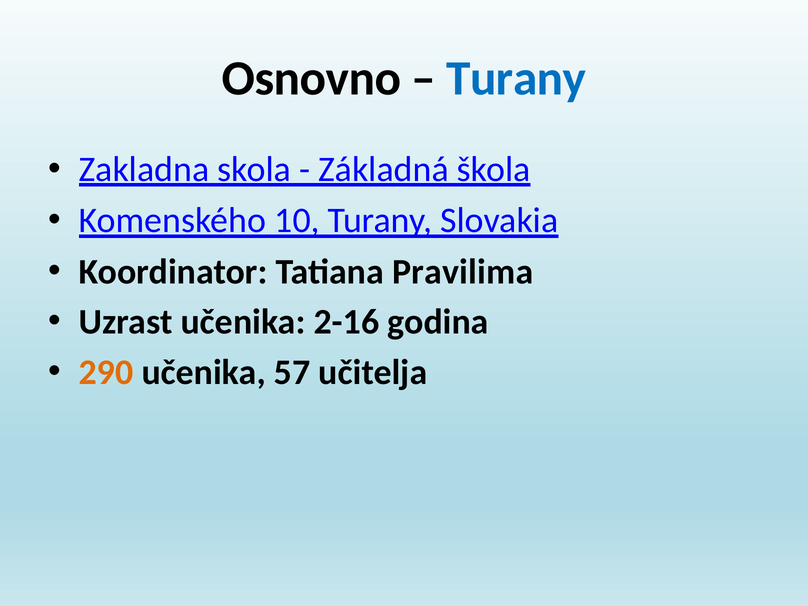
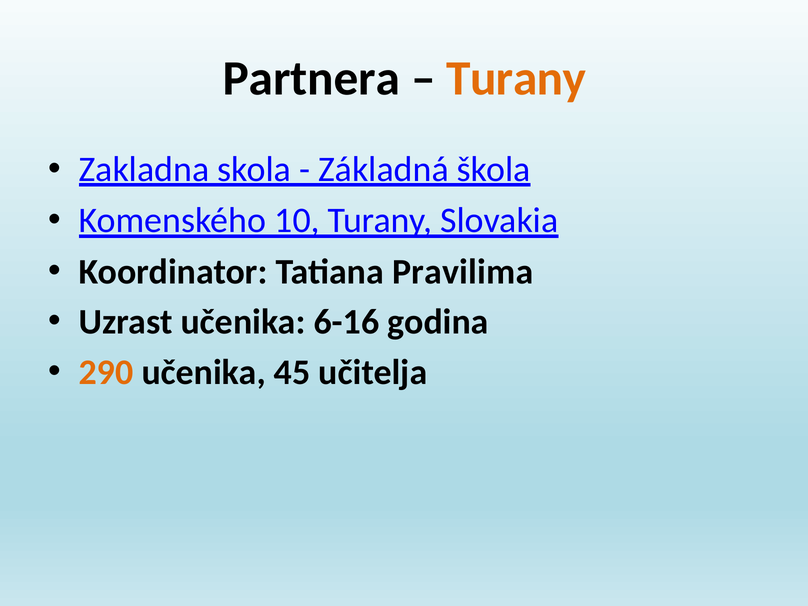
Osnovno: Osnovno -> Partnera
Turany at (516, 78) colour: blue -> orange
2-16: 2-16 -> 6-16
57: 57 -> 45
